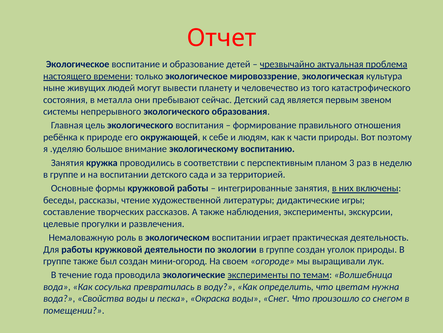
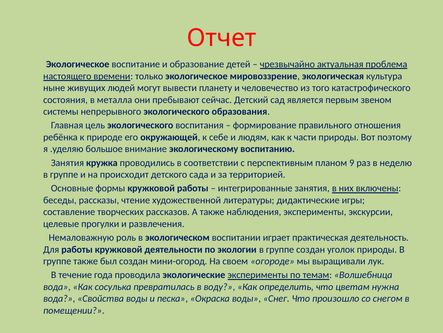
3: 3 -> 9
на воспитании: воспитании -> происходит
